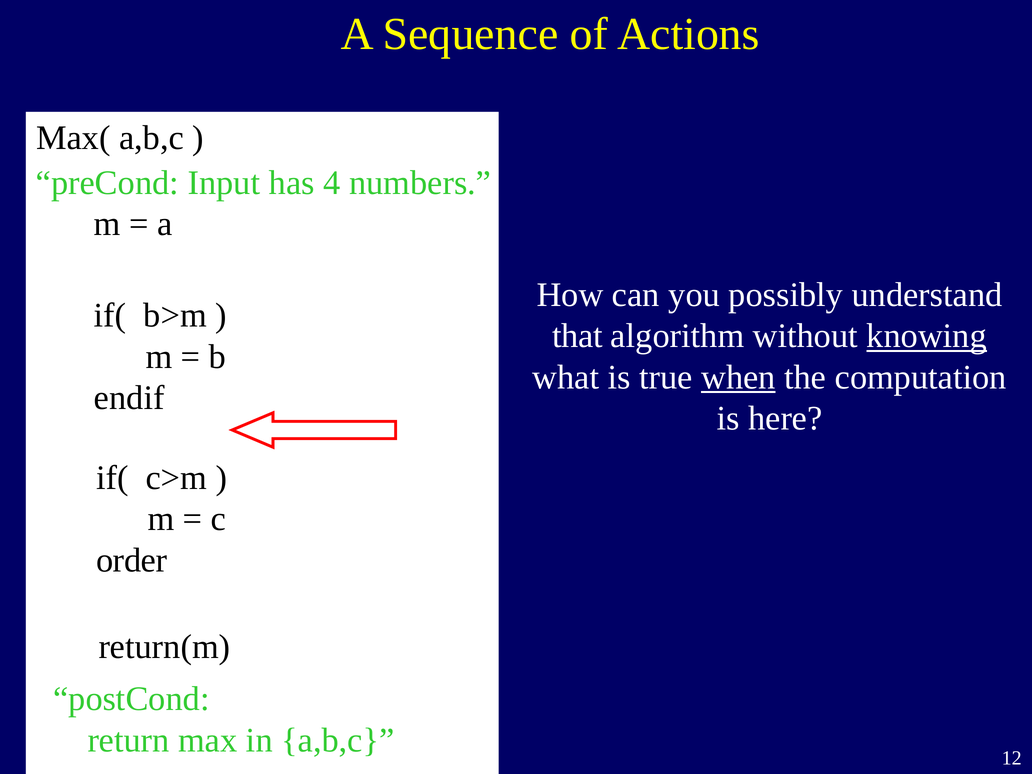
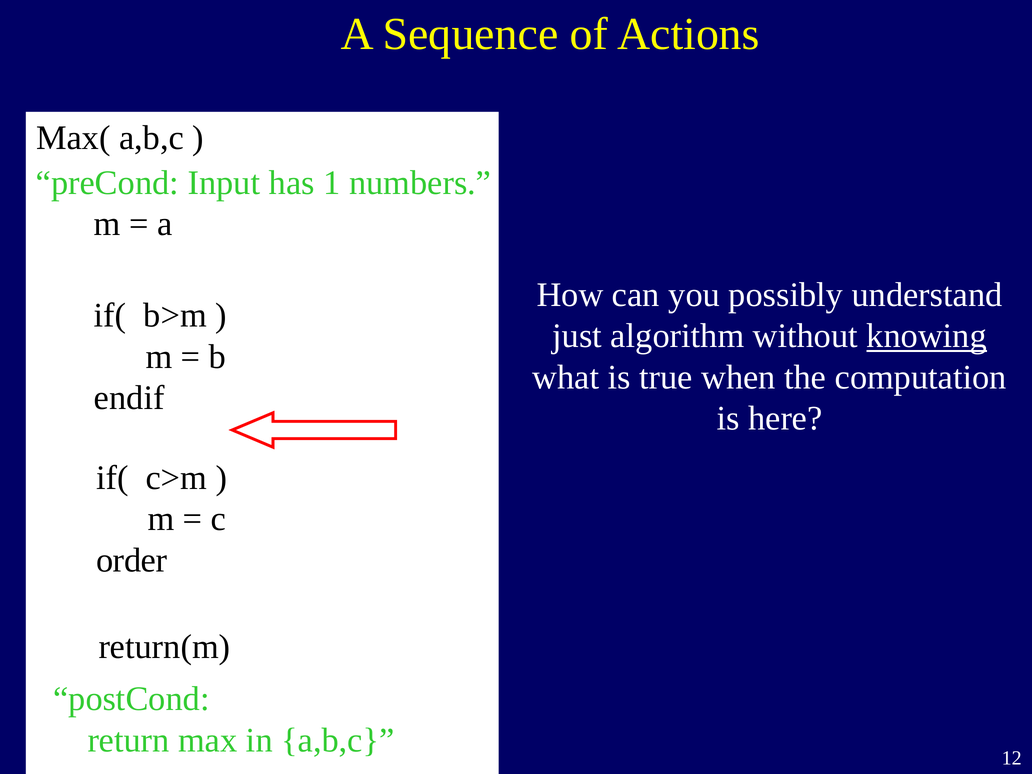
4: 4 -> 1
that: that -> just
when underline: present -> none
